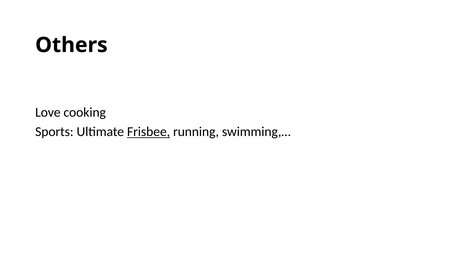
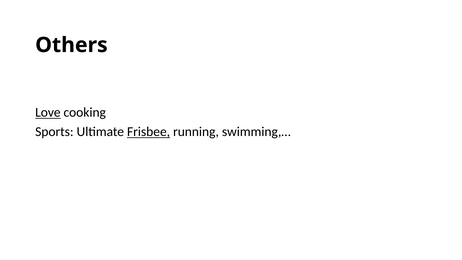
Love underline: none -> present
